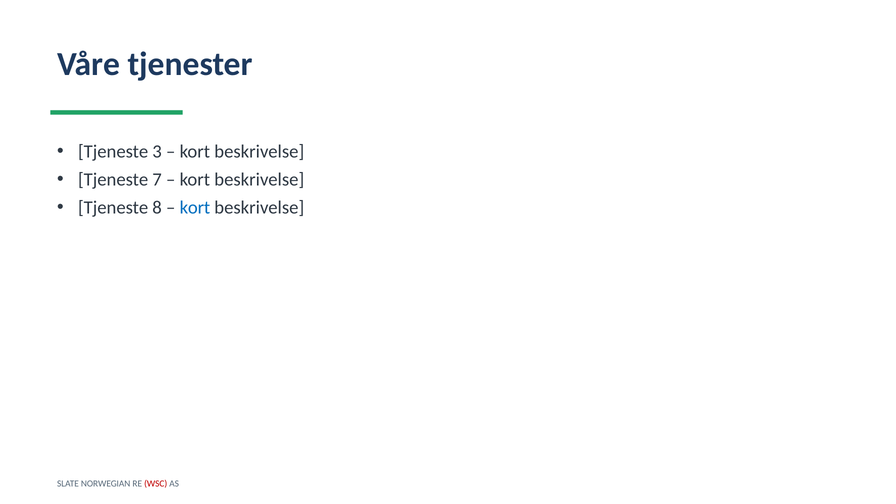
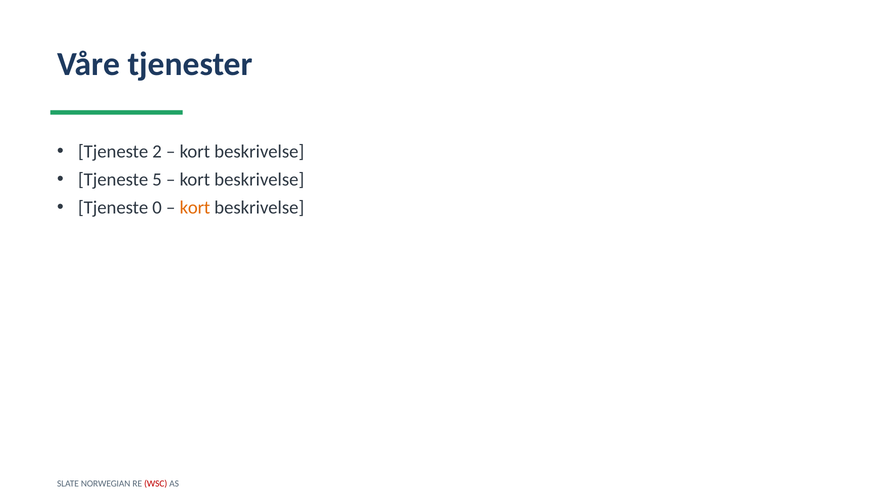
3: 3 -> 2
7: 7 -> 5
8: 8 -> 0
kort at (195, 208) colour: blue -> orange
